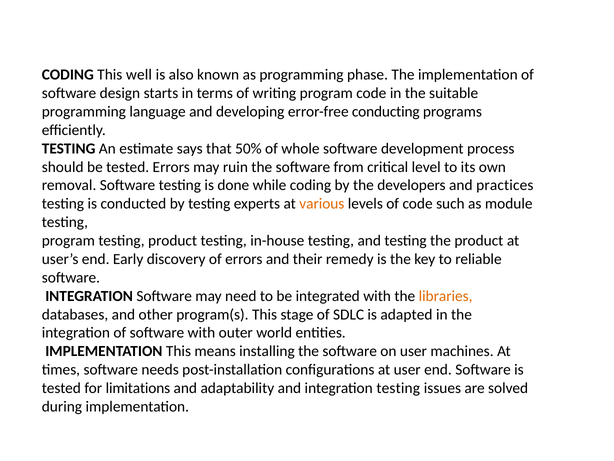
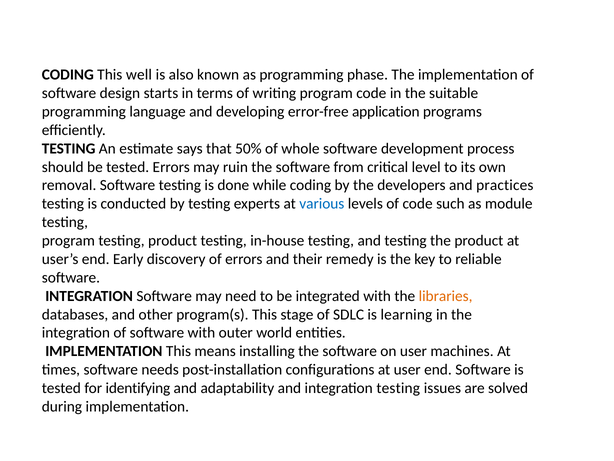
conducting: conducting -> application
various colour: orange -> blue
adapted: adapted -> learning
limitations: limitations -> identifying
